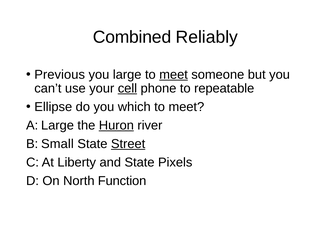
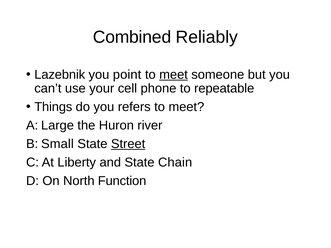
Previous: Previous -> Lazebnik
you large: large -> point
cell underline: present -> none
Ellipse: Ellipse -> Things
which: which -> refers
Huron underline: present -> none
Pixels: Pixels -> Chain
